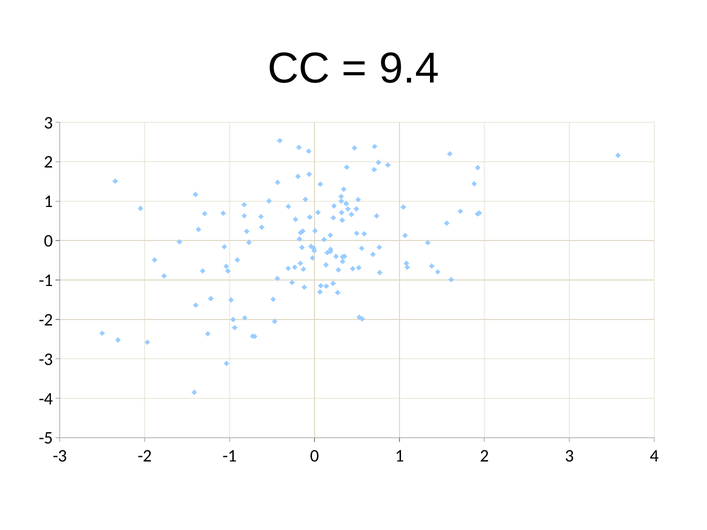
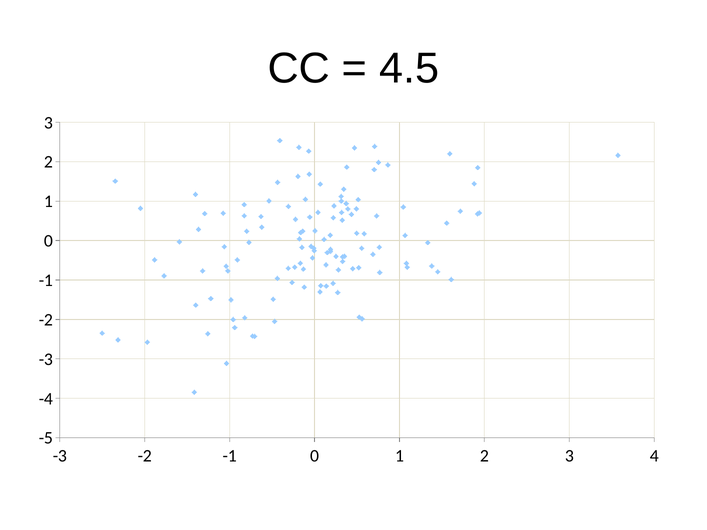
9.4: 9.4 -> 4.5
